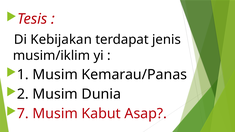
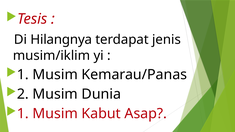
Kebijakan: Kebijakan -> Hilangnya
7 at (23, 114): 7 -> 1
